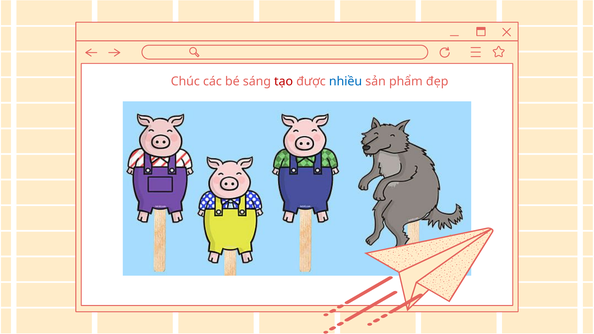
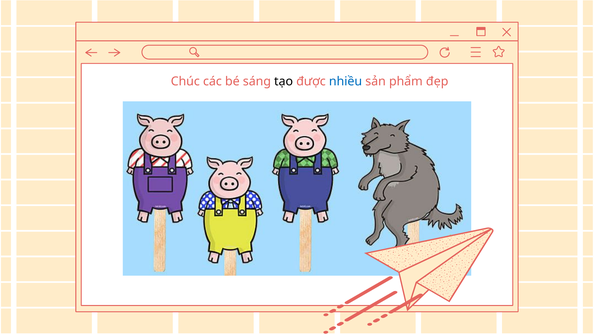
tạo colour: red -> black
